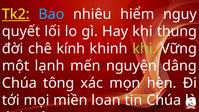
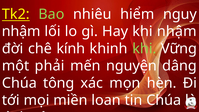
Bao colour: light blue -> light green
quyết at (21, 31): quyết -> nhậm
khi thung: thung -> nhậm
lạnh: lạnh -> phải
